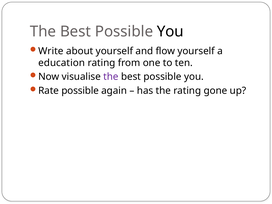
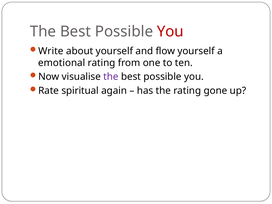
You at (170, 31) colour: black -> red
education: education -> emotional
Rate possible: possible -> spiritual
